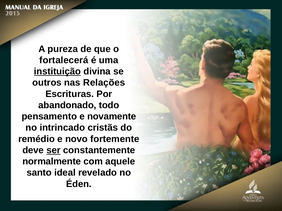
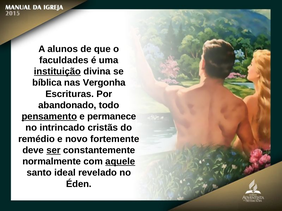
pureza: pureza -> alunos
fortalecerá: fortalecerá -> faculdades
outros: outros -> bíblica
Relações: Relações -> Vergonha
pensamento underline: none -> present
novamente: novamente -> permanece
aquele underline: none -> present
